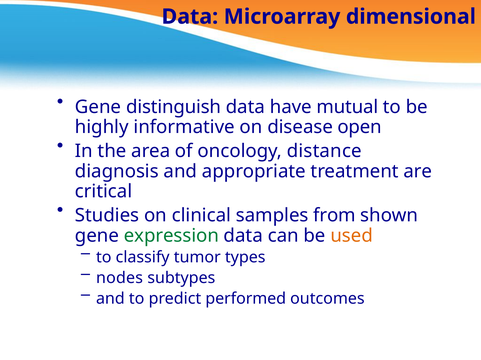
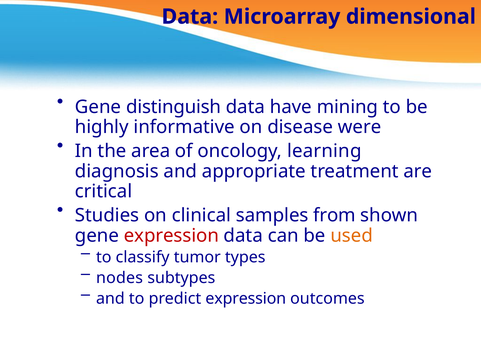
mutual: mutual -> mining
open: open -> were
distance: distance -> learning
expression at (171, 236) colour: green -> red
predict performed: performed -> expression
